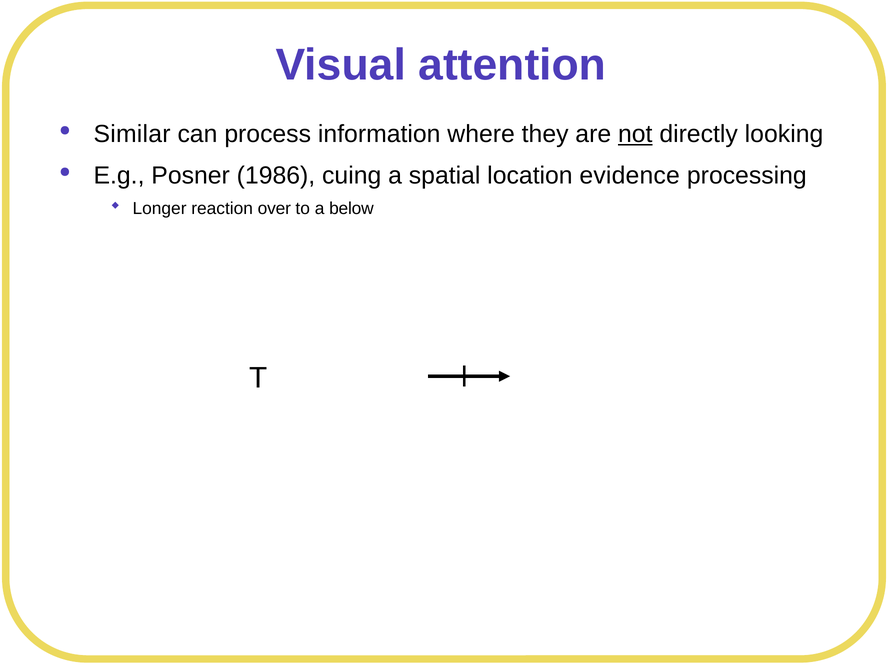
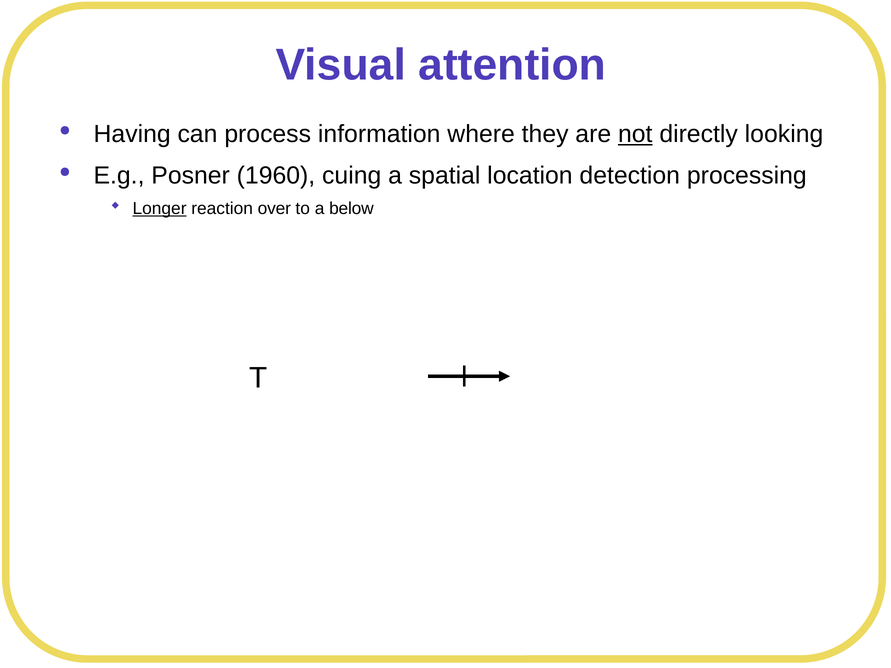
Similar: Similar -> Having
1986: 1986 -> 1960
evidence: evidence -> detection
Longer underline: none -> present
